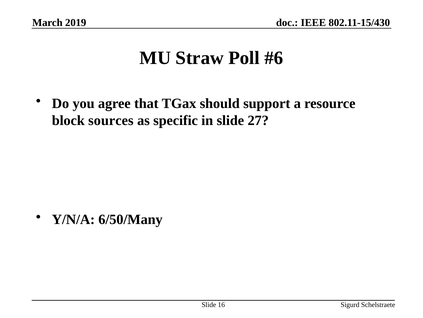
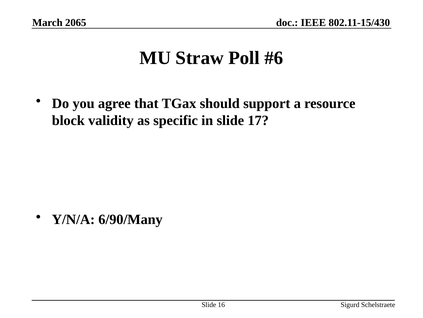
2019: 2019 -> 2065
sources: sources -> validity
27: 27 -> 17
6/50/Many: 6/50/Many -> 6/90/Many
